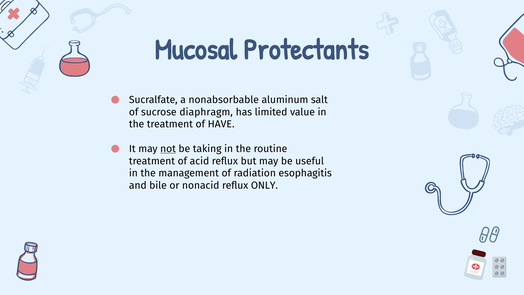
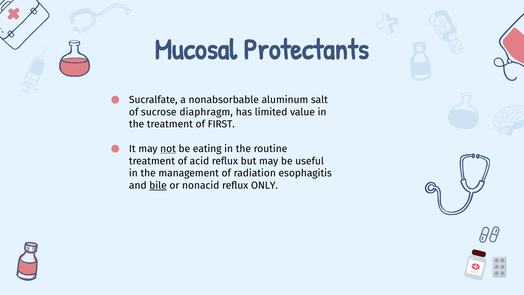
HAVE: HAVE -> FIRST
taking: taking -> eating
bile underline: none -> present
